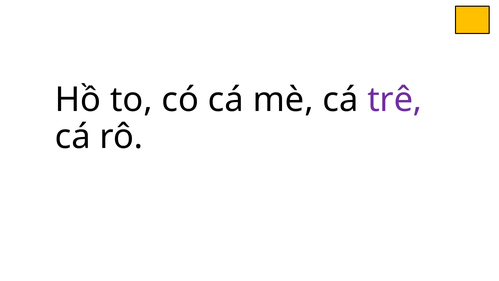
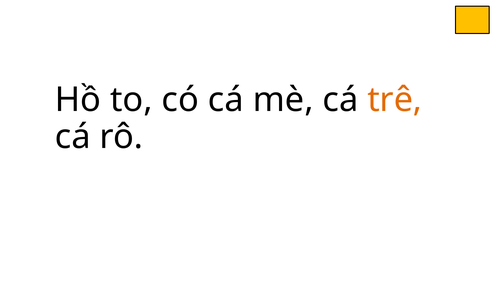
trê colour: purple -> orange
